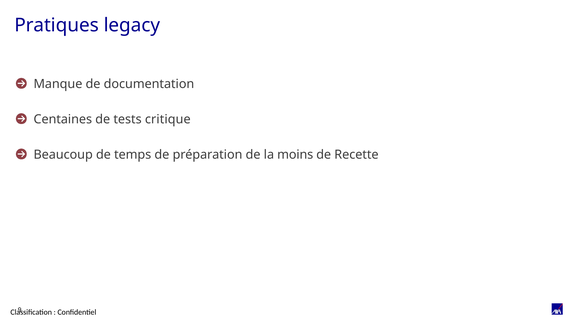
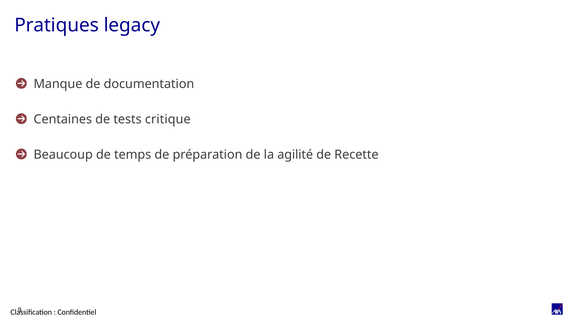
moins: moins -> agilité
